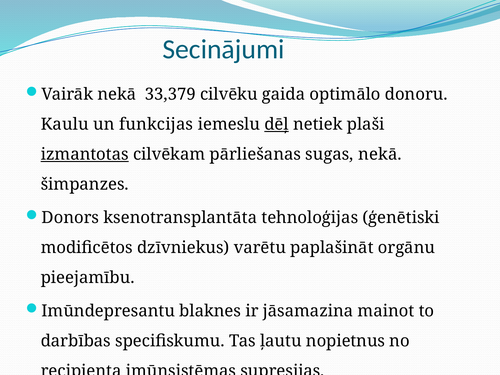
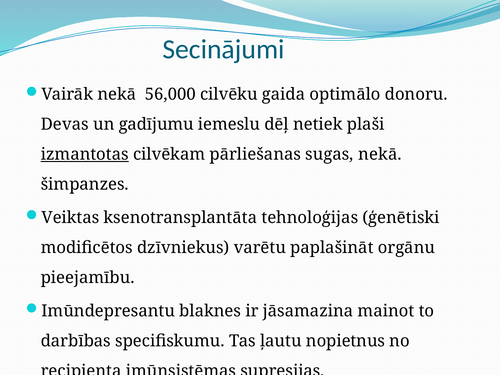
33,379: 33,379 -> 56,000
Kaulu: Kaulu -> Devas
funkcijas: funkcijas -> gadījumu
dēļ underline: present -> none
Donors: Donors -> Veiktas
